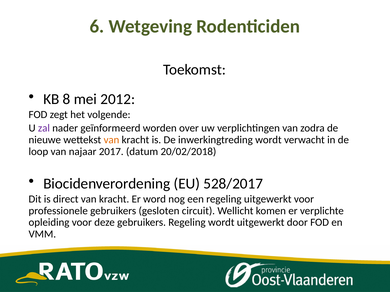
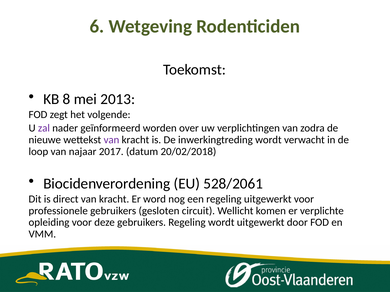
2012: 2012 -> 2013
van at (111, 140) colour: orange -> purple
528/2017: 528/2017 -> 528/2061
